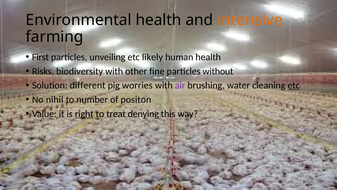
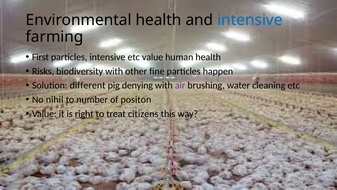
intensive at (250, 20) colour: orange -> blue
particles unveiling: unveiling -> intensive
etc likely: likely -> value
without: without -> happen
worries: worries -> denying
etc at (294, 85) underline: present -> none
denying: denying -> citizens
